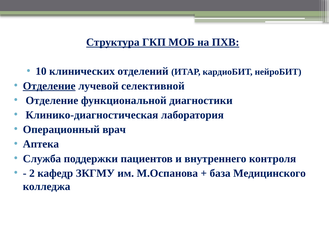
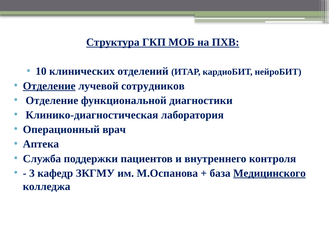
селективной: селективной -> сотрудников
2: 2 -> 3
Медицинского underline: none -> present
